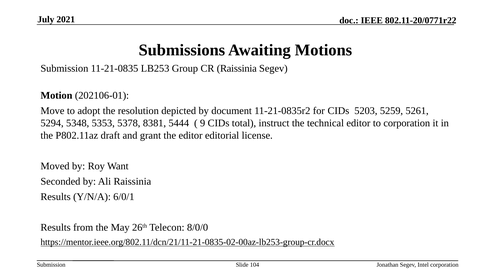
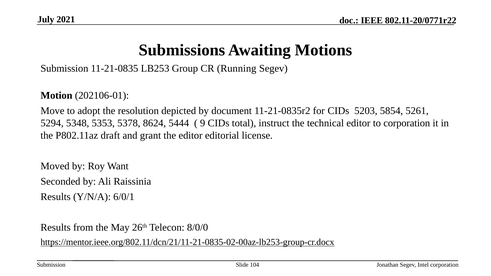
CR Raissinia: Raissinia -> Running
5259: 5259 -> 5854
8381: 8381 -> 8624
